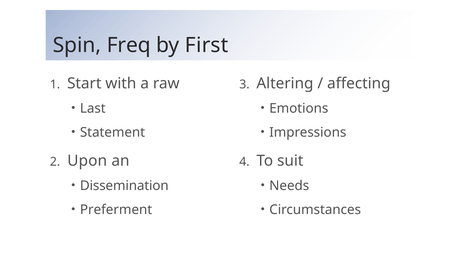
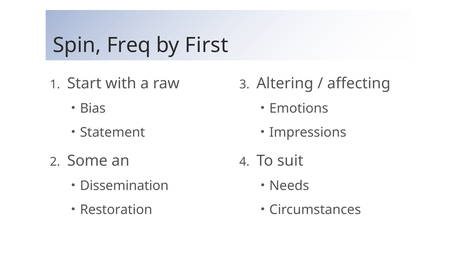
Last: Last -> Bias
Upon: Upon -> Some
Preferment: Preferment -> Restoration
